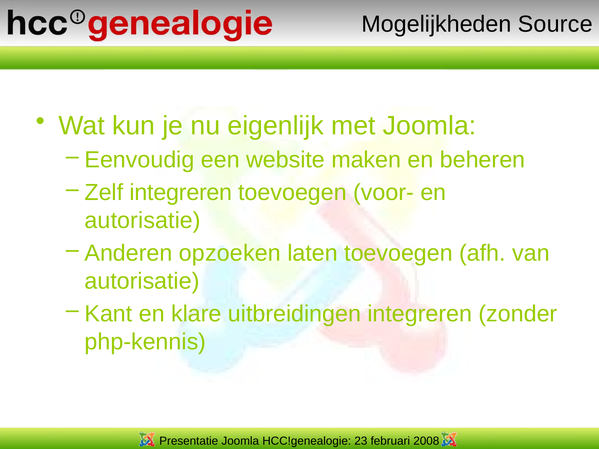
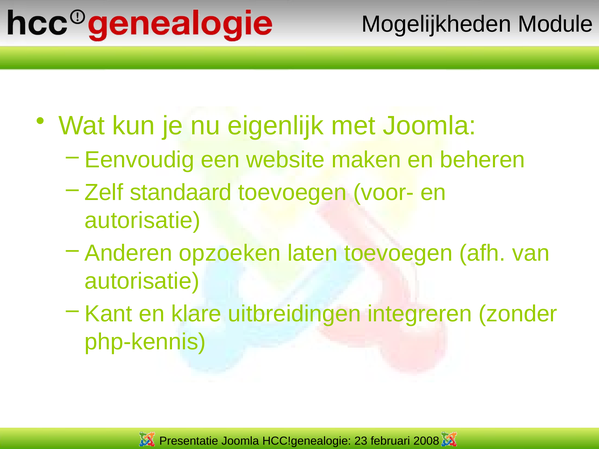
Source: Source -> Module
Zelf integreren: integreren -> standaard
